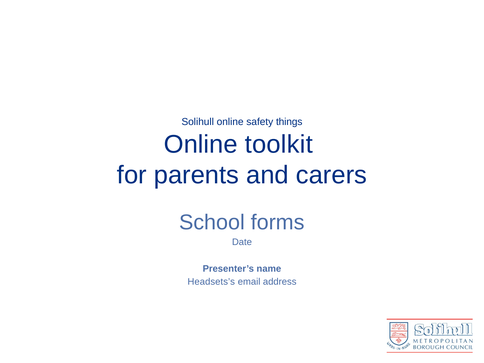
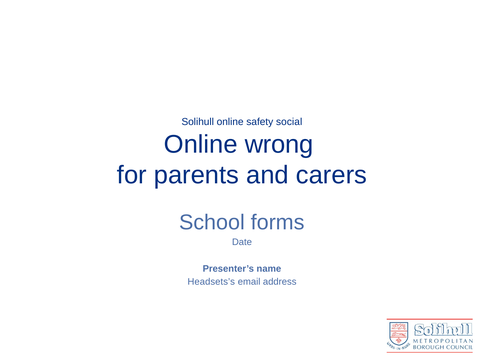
things: things -> social
toolkit: toolkit -> wrong
